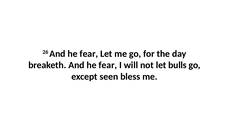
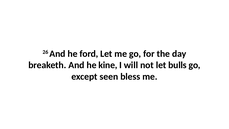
26 And he fear: fear -> ford
breaketh And he fear: fear -> kine
